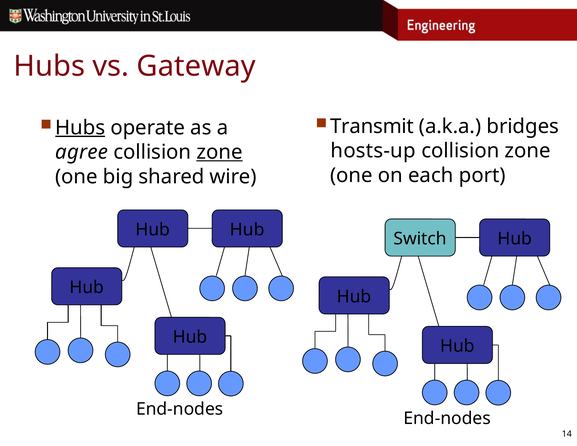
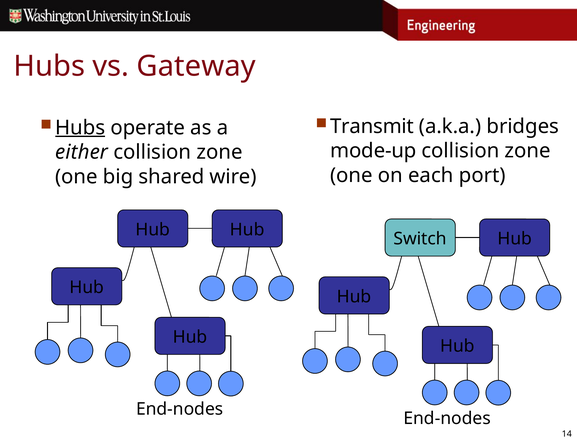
hosts-up: hosts-up -> mode-up
agree: agree -> either
zone at (219, 152) underline: present -> none
